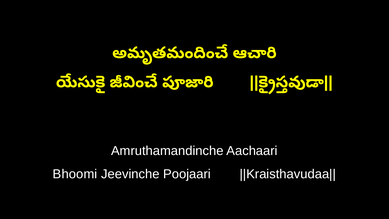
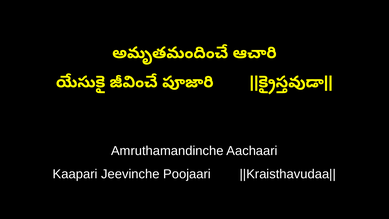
Bhoomi: Bhoomi -> Kaapari
